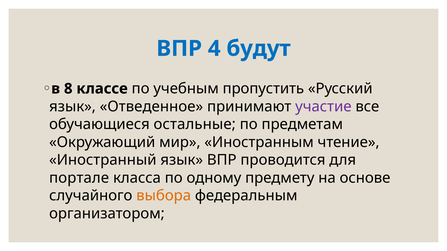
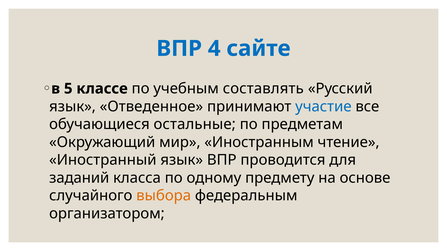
будут: будут -> сайте
8: 8 -> 5
пропустить: пропустить -> составлять
участие colour: purple -> blue
портале: портале -> заданий
